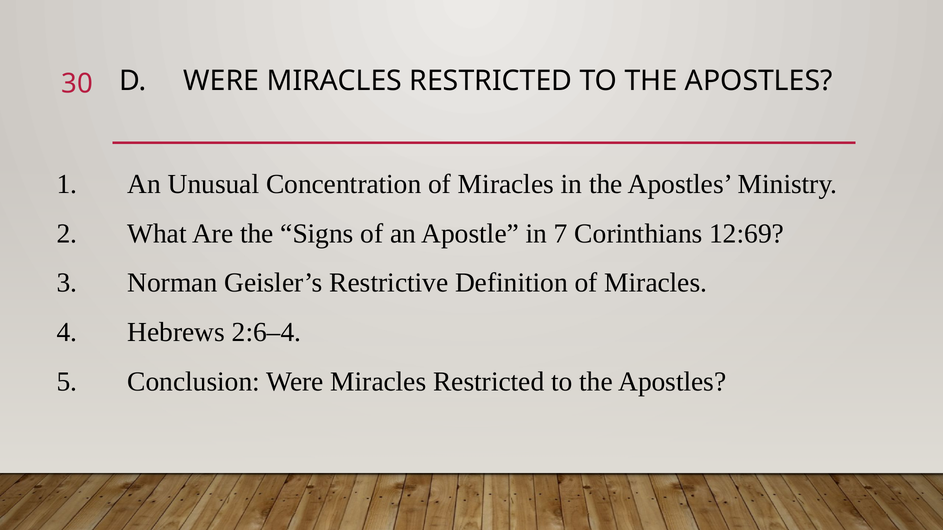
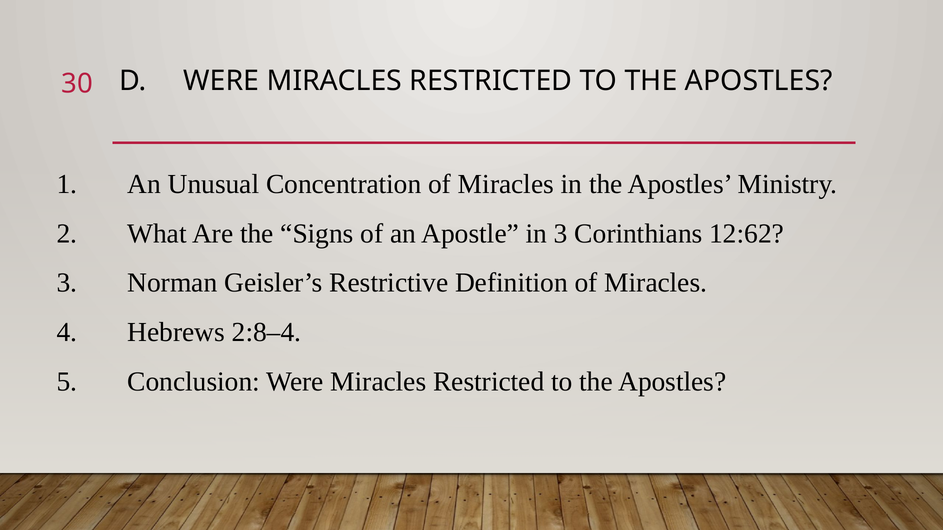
in 7: 7 -> 3
12:69: 12:69 -> 12:62
2:6–4: 2:6–4 -> 2:8–4
